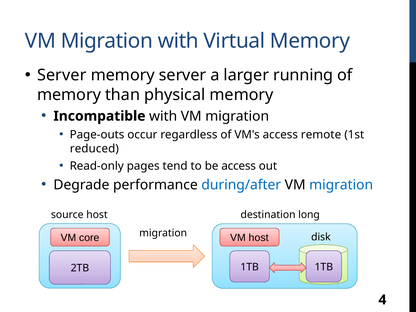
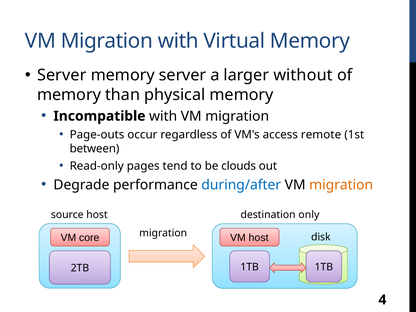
running: running -> without
reduced: reduced -> between
be access: access -> clouds
migration at (341, 185) colour: blue -> orange
long: long -> only
